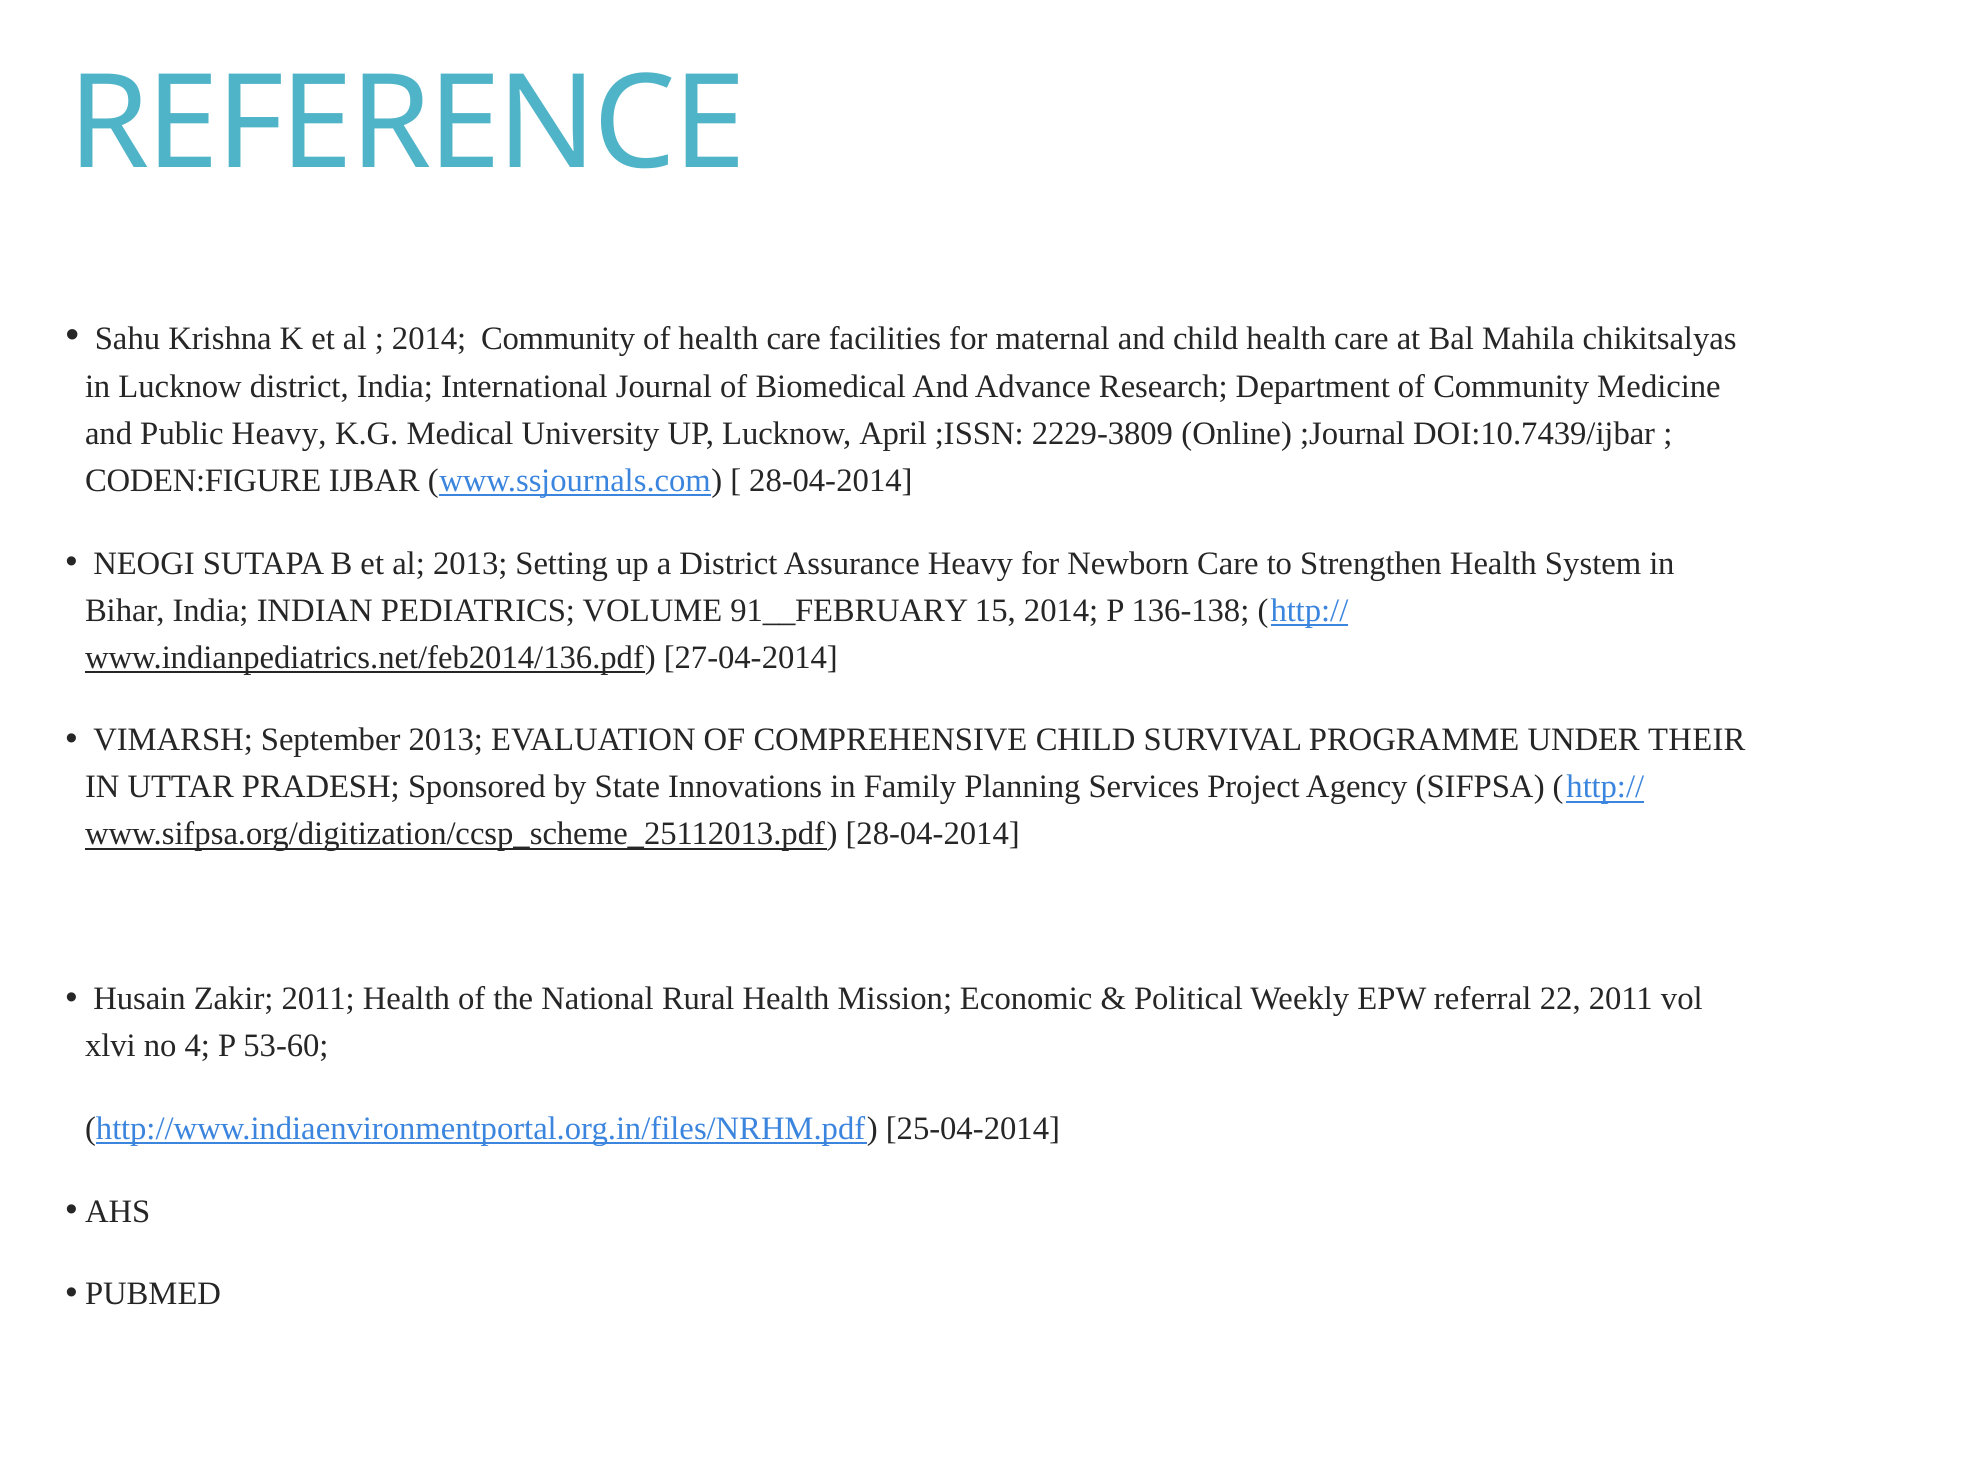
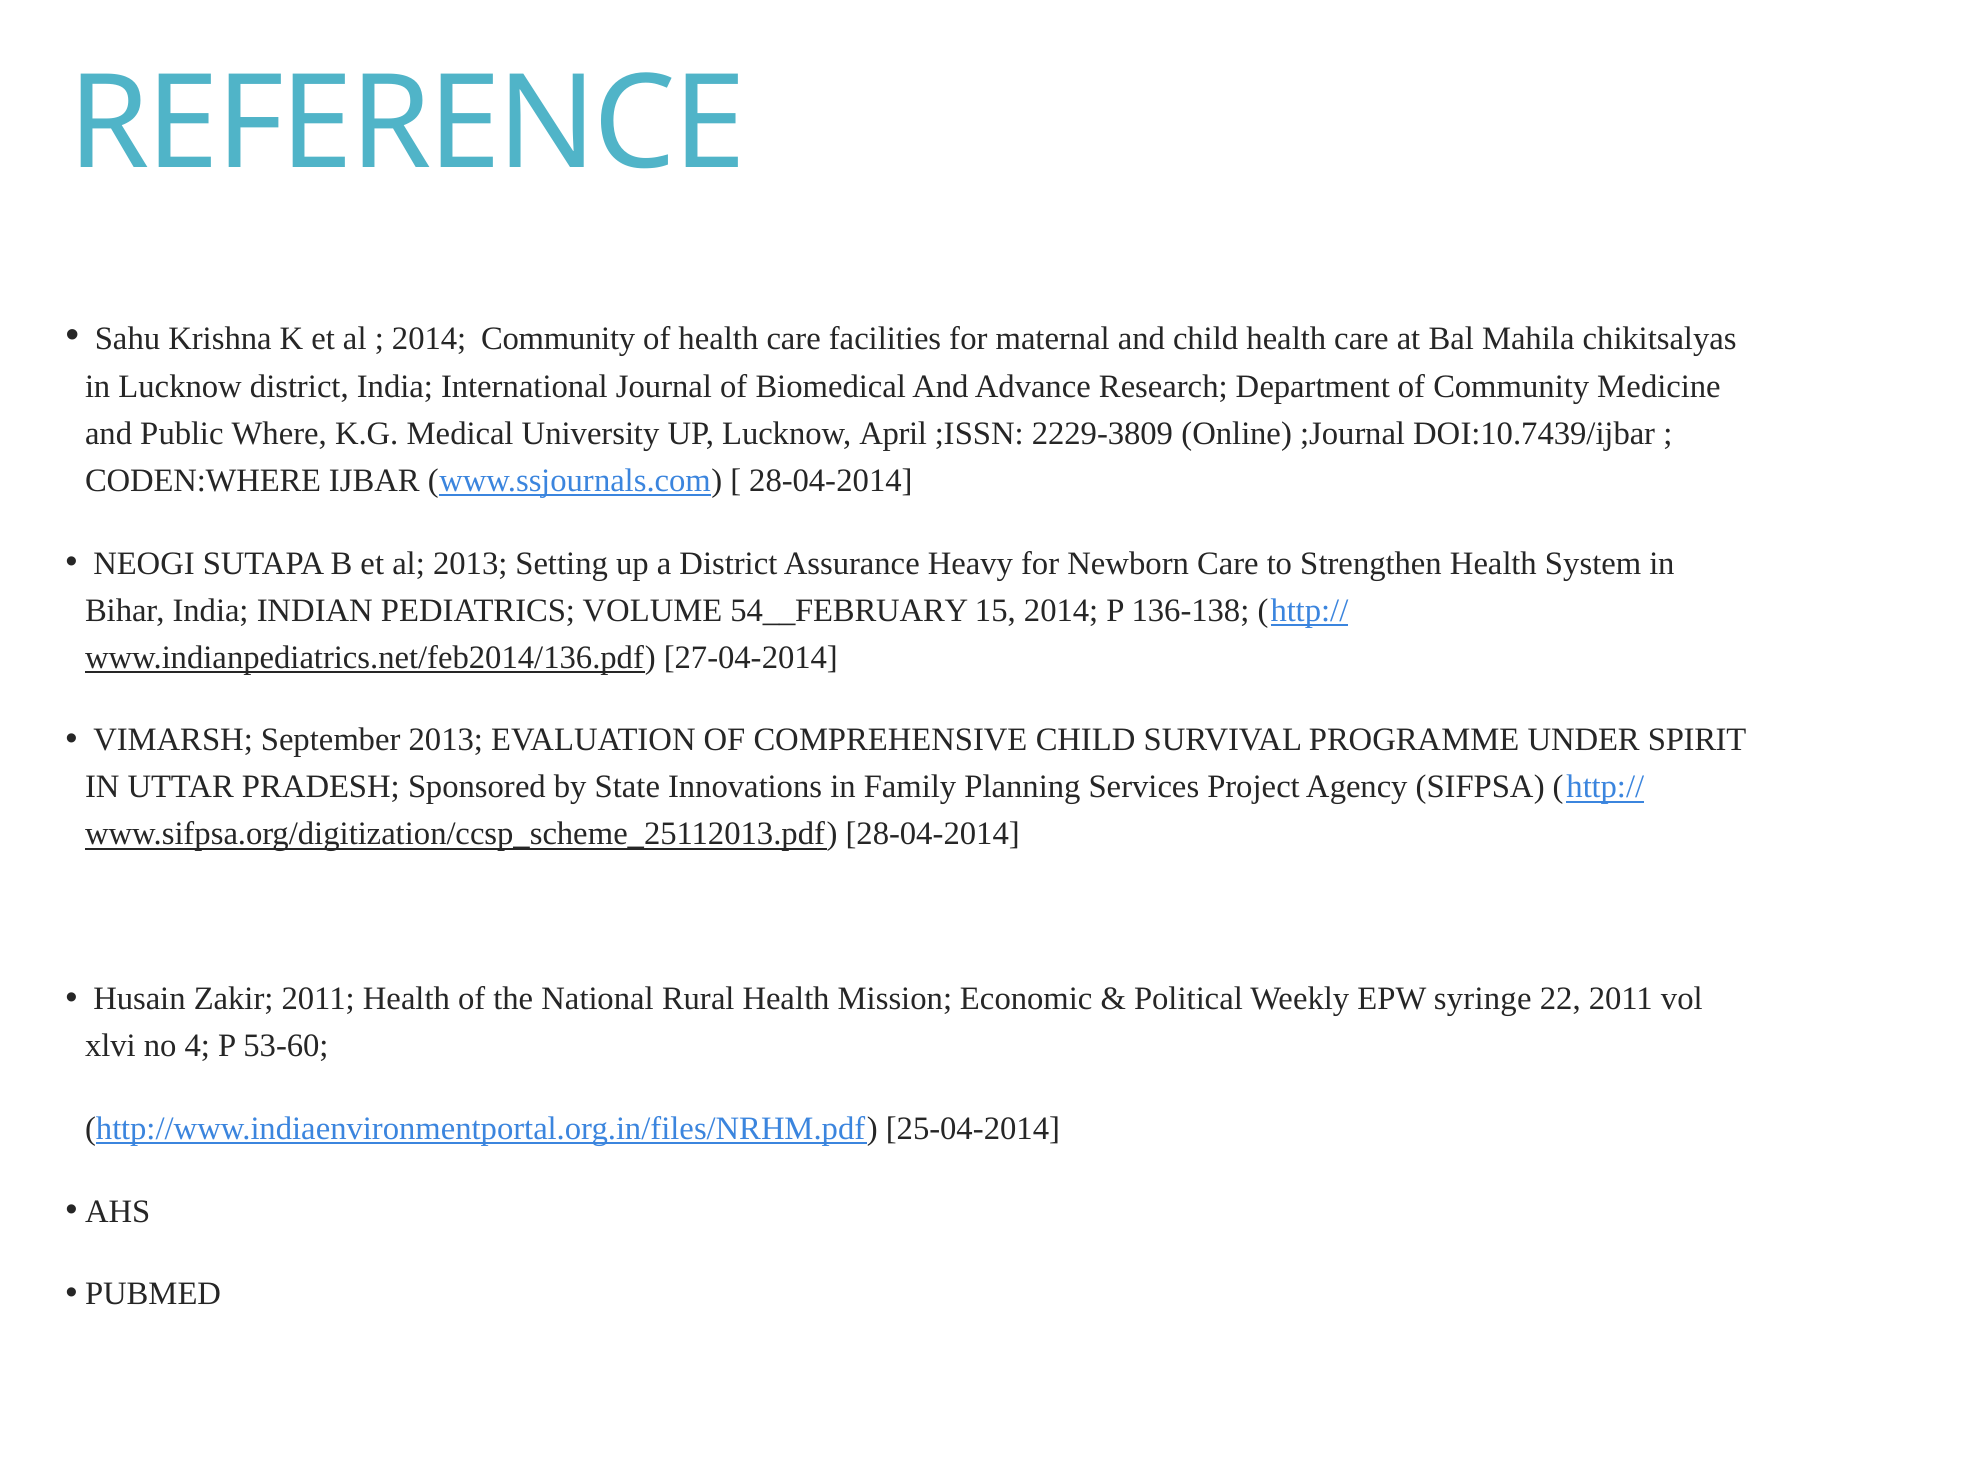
Public Heavy: Heavy -> Where
CODEN:FIGURE: CODEN:FIGURE -> CODEN:WHERE
91__FEBRUARY: 91__FEBRUARY -> 54__FEBRUARY
THEIR: THEIR -> SPIRIT
referral: referral -> syringe
